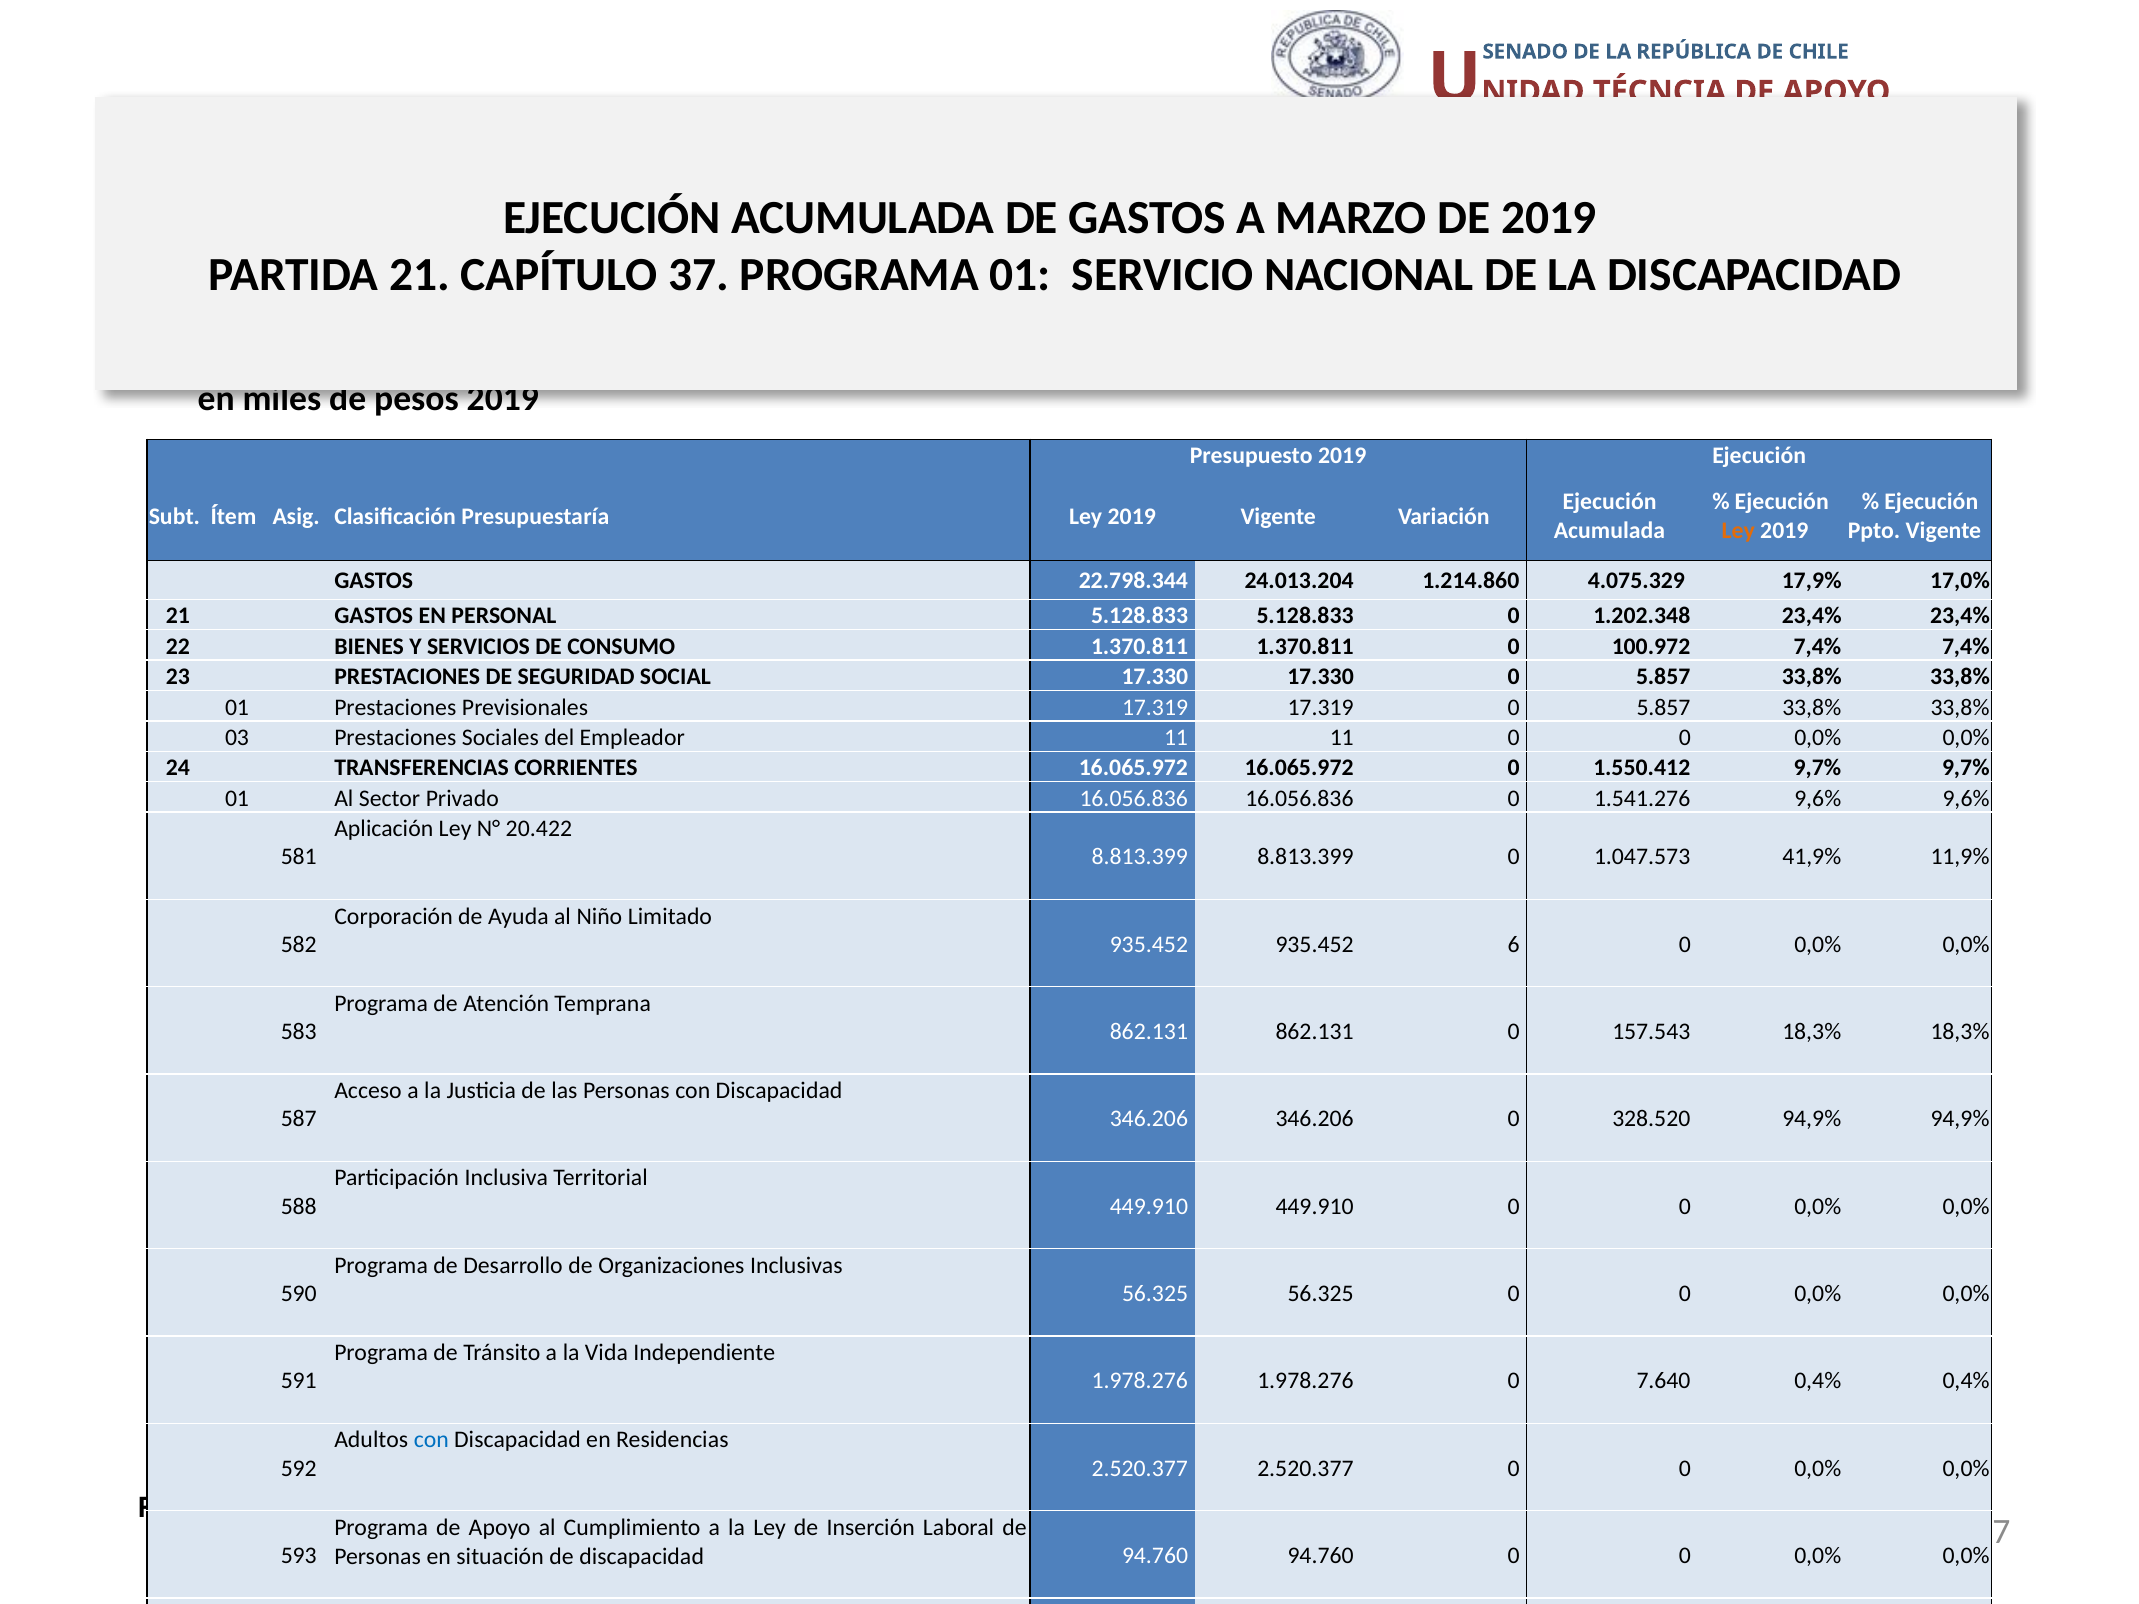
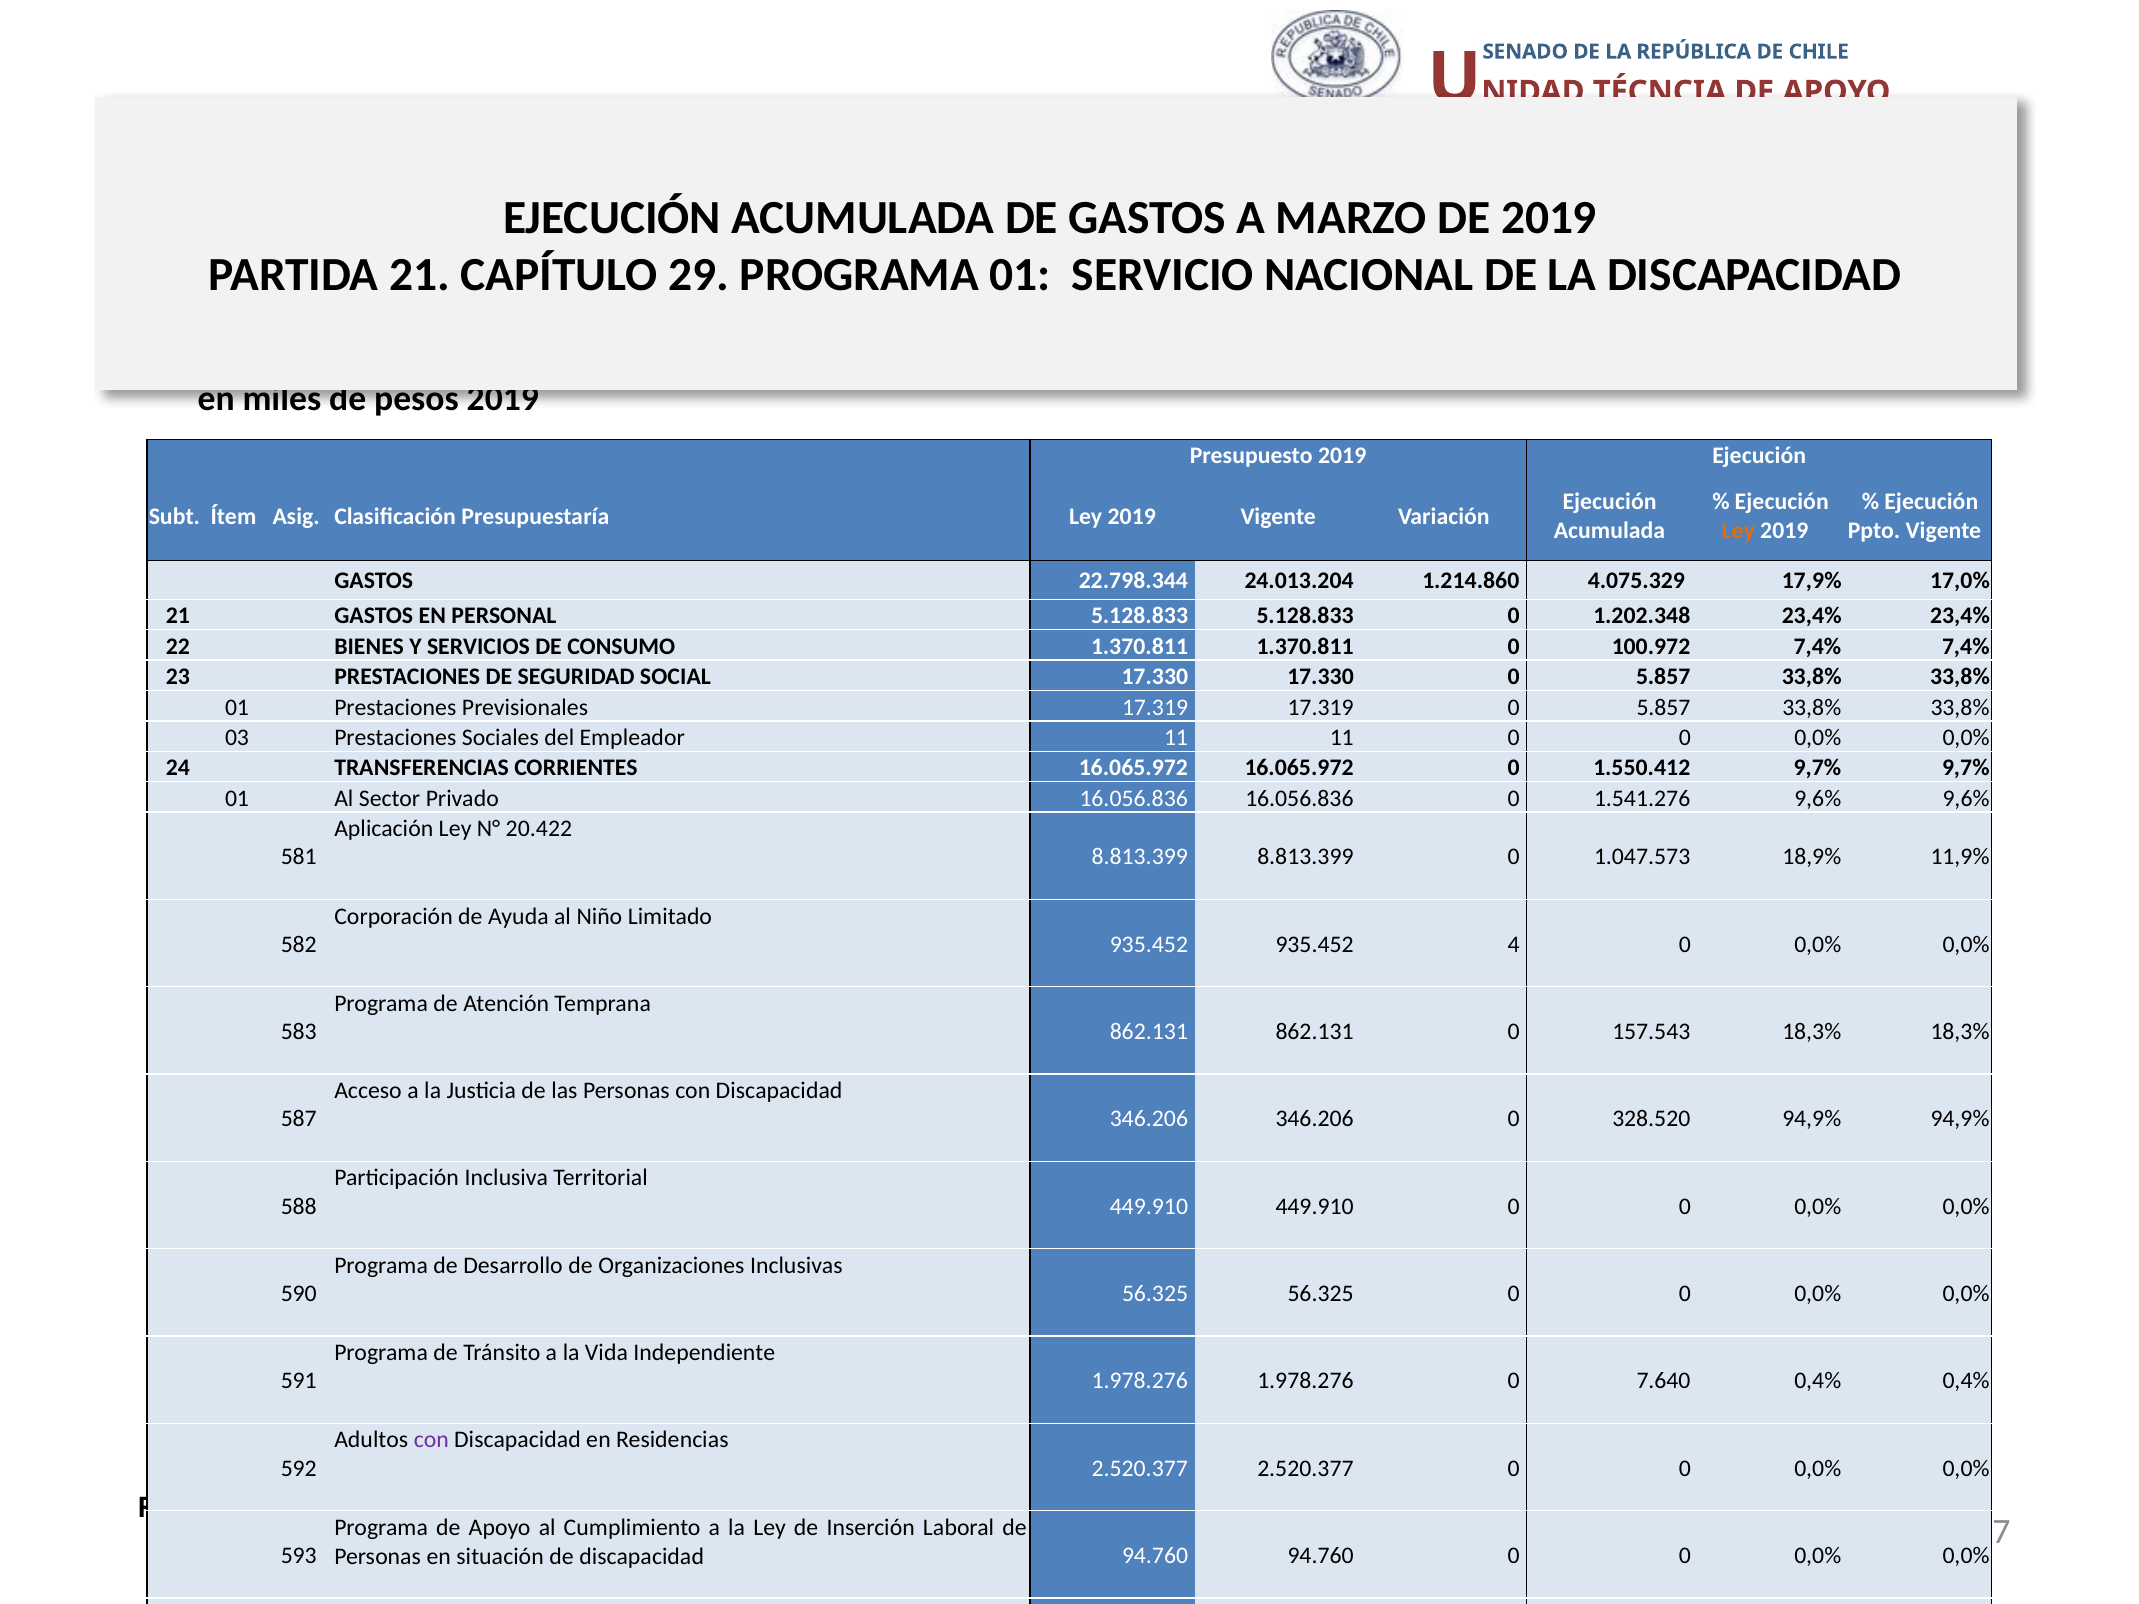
CAPÍTULO 37: 37 -> 29
41,9%: 41,9% -> 18,9%
6: 6 -> 4
con at (431, 1440) colour: blue -> purple
